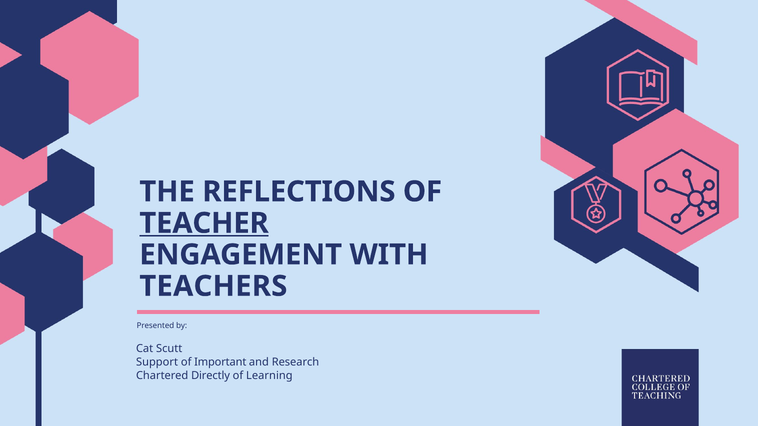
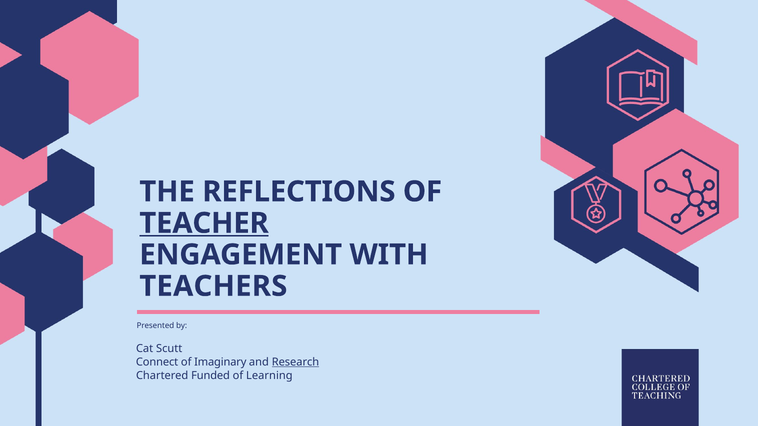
Support: Support -> Connect
Important: Important -> Imaginary
Research underline: none -> present
Directly: Directly -> Funded
